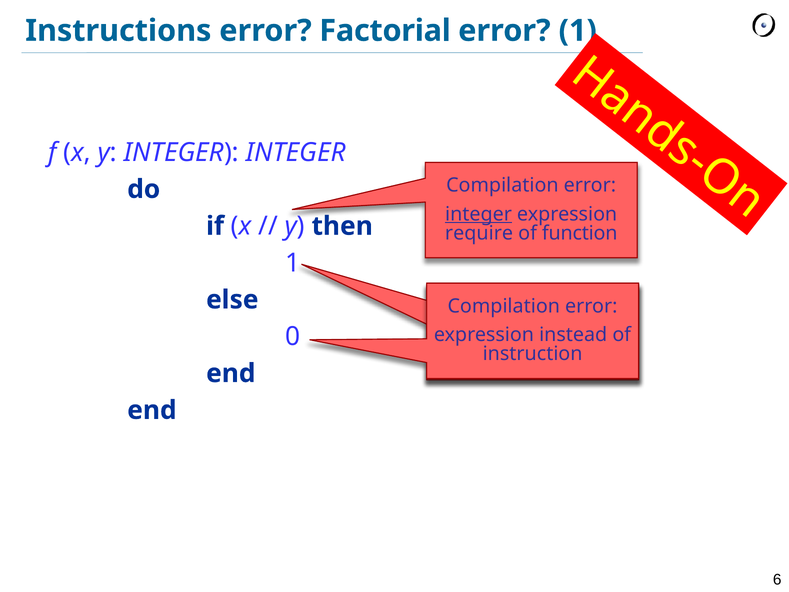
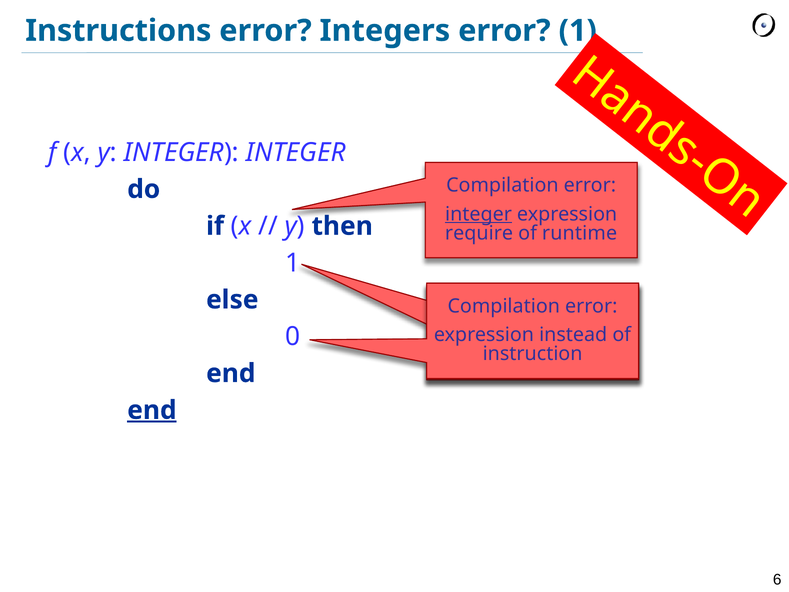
Factorial: Factorial -> Integers
function: function -> runtime
end at (152, 410) underline: none -> present
